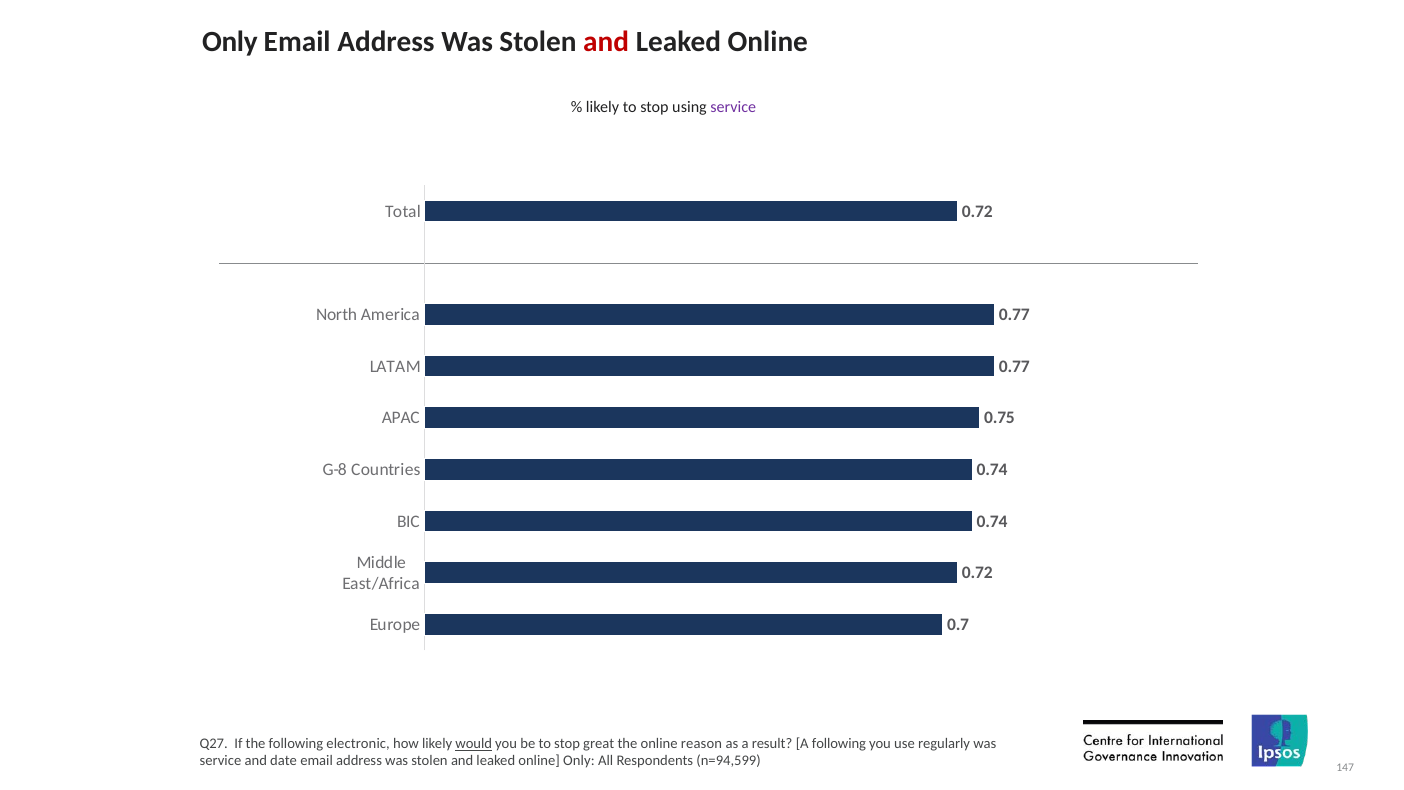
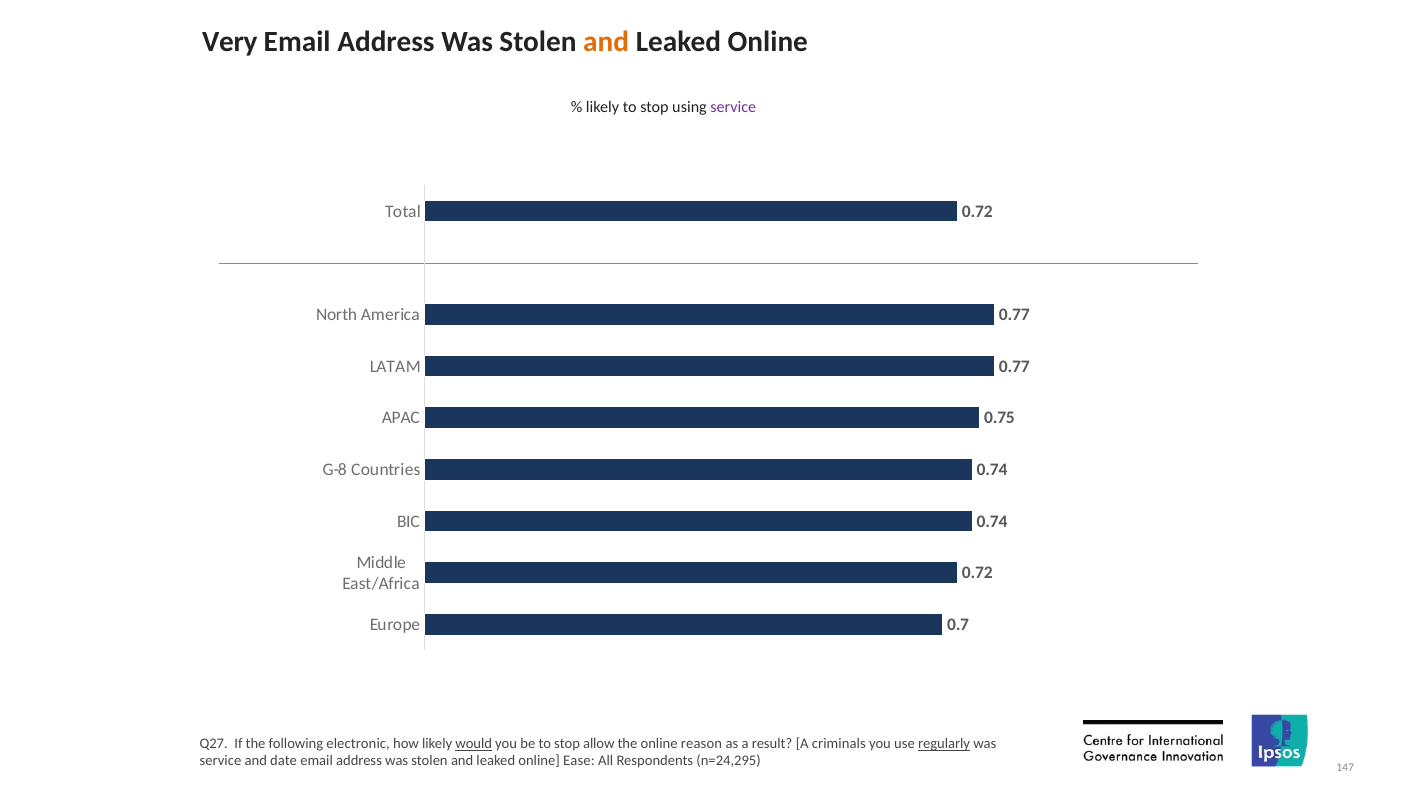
Only at (230, 42): Only -> Very
and at (606, 42) colour: red -> orange
great: great -> allow
A following: following -> criminals
regularly underline: none -> present
online Only: Only -> Ease
n=94,599: n=94,599 -> n=24,295
